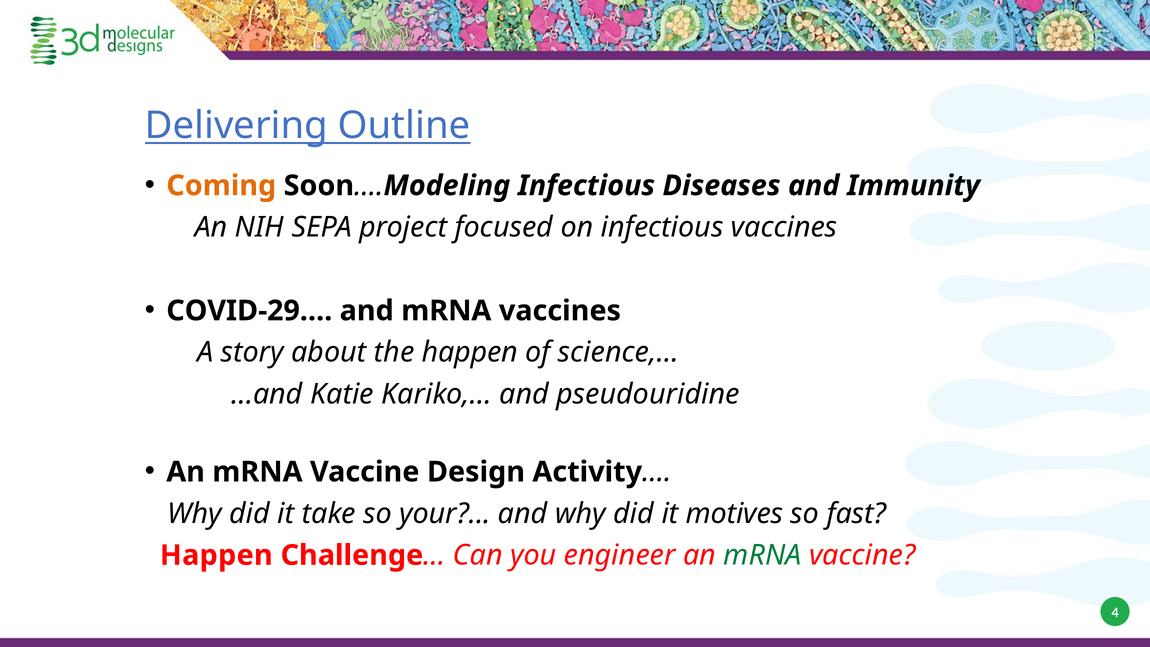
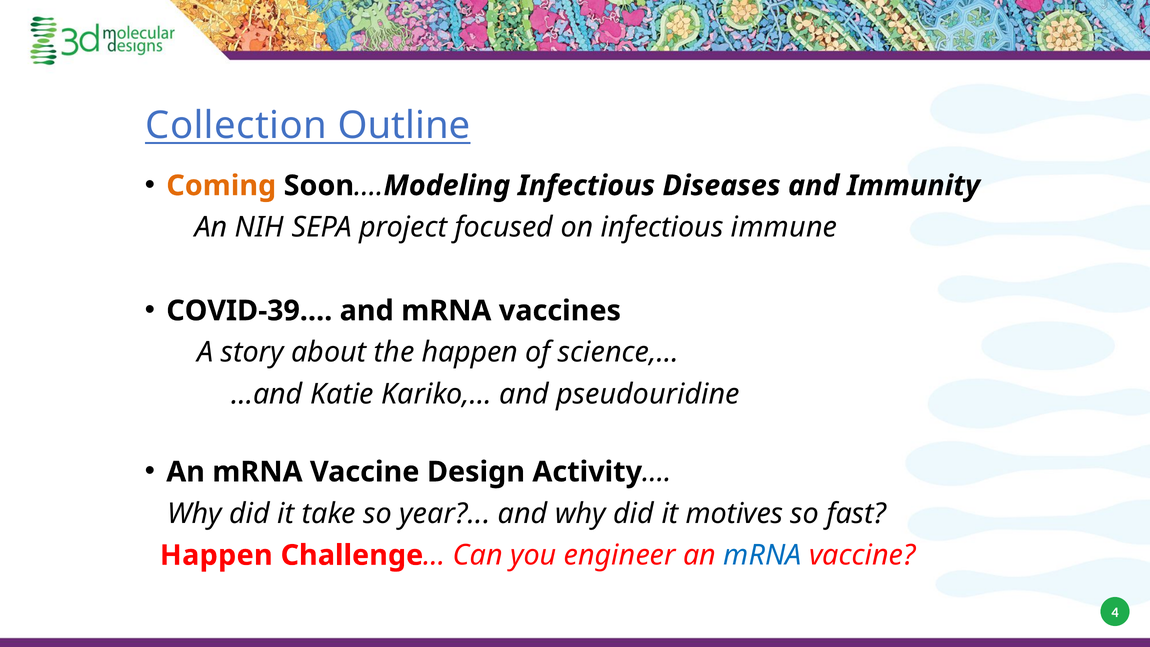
Delivering: Delivering -> Collection
infectious vaccines: vaccines -> immune
COVID-29…: COVID-29… -> COVID-39…
your: your -> year
mRNA at (763, 555) colour: green -> blue
